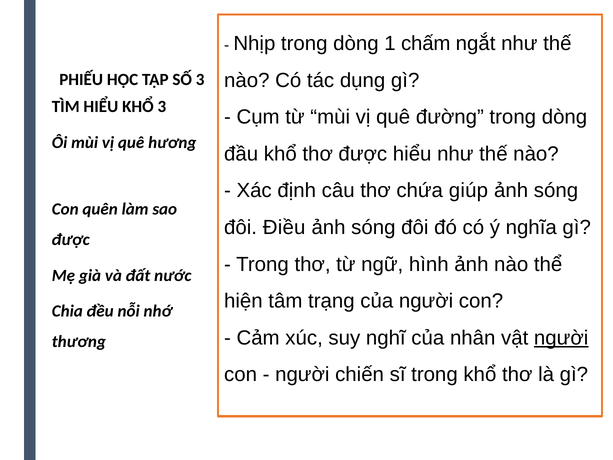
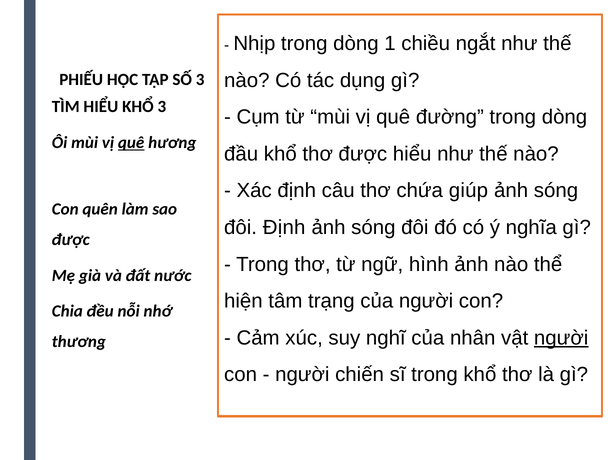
chấm: chấm -> chiều
quê at (131, 142) underline: none -> present
đôi Điều: Điều -> Định
